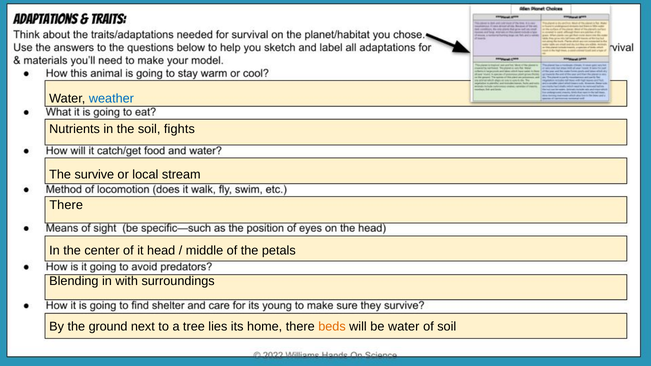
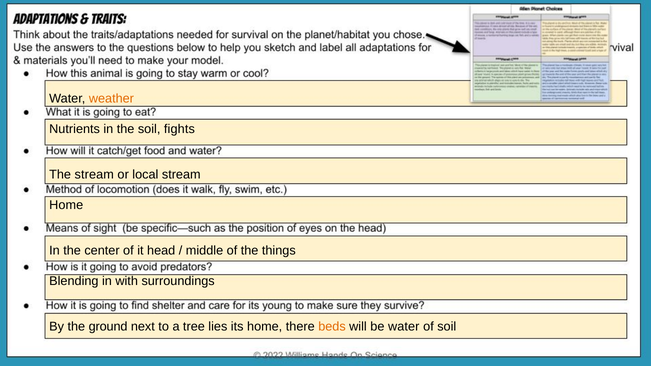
weather colour: blue -> orange
The survive: survive -> stream
There at (66, 205): There -> Home
petals: petals -> things
